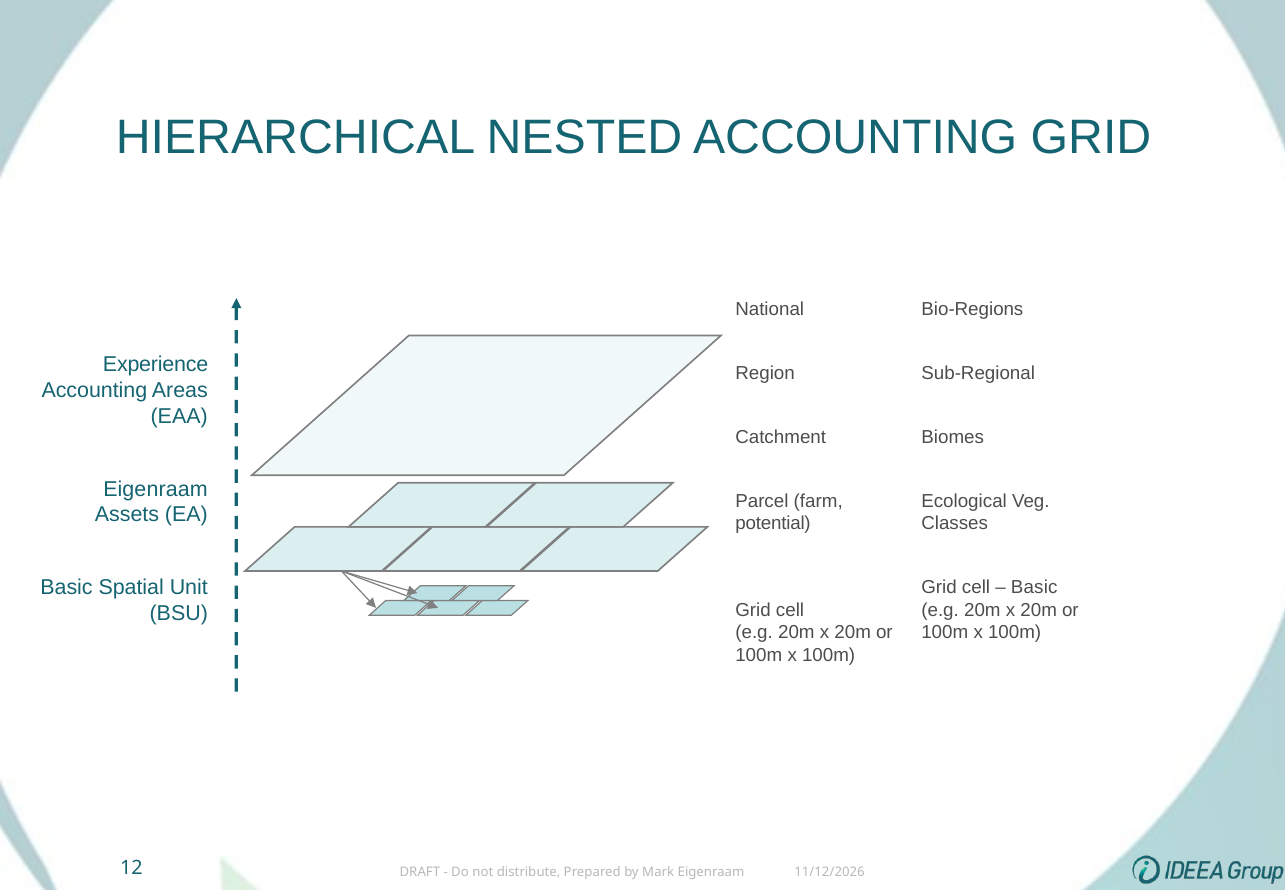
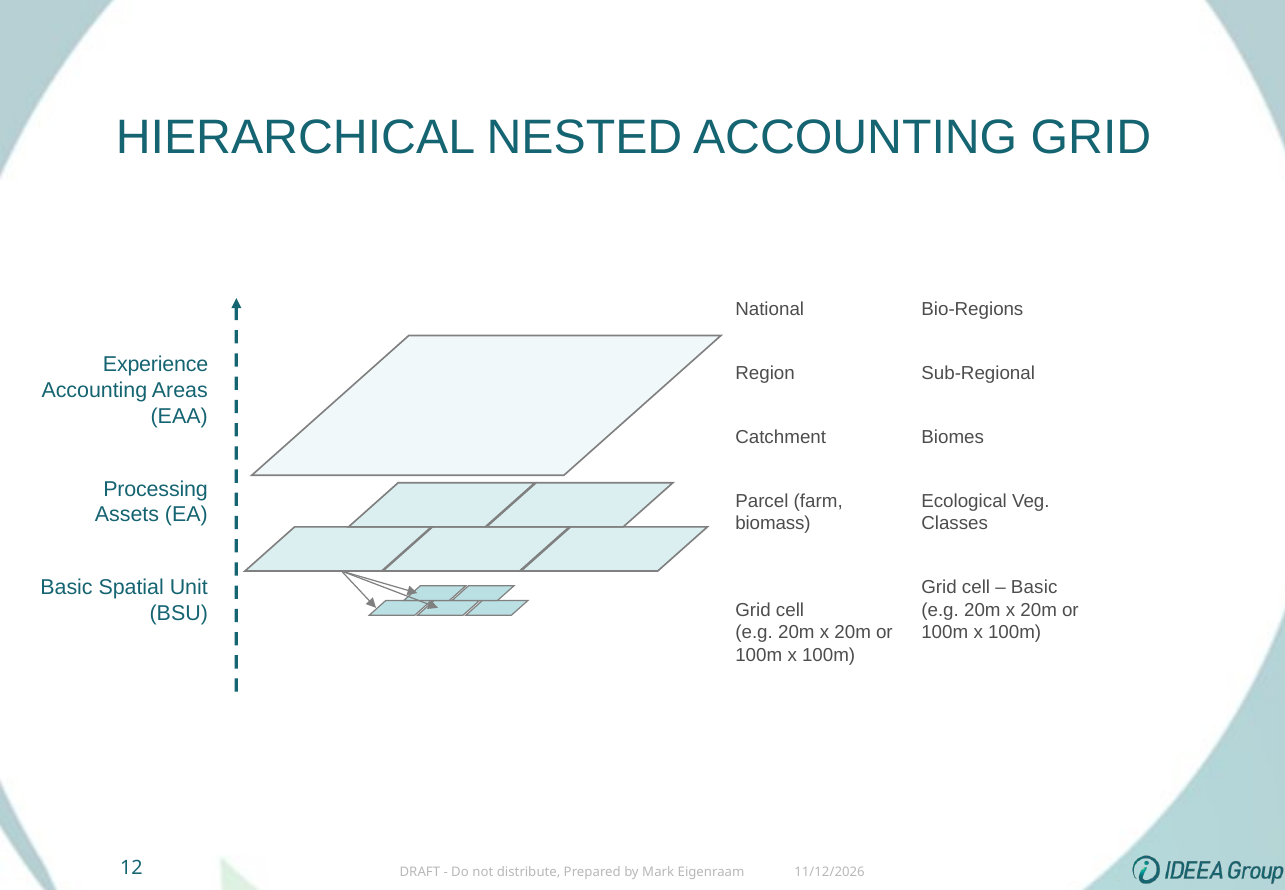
Eigenraam at (155, 489): Eigenraam -> Processing
potential: potential -> biomass
